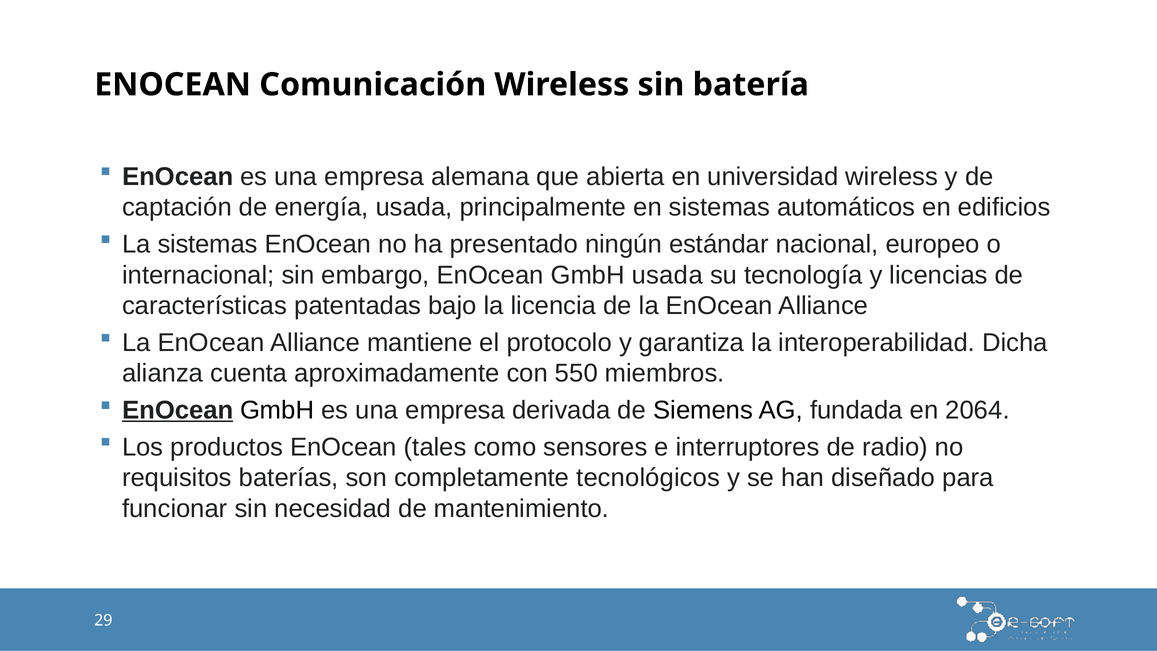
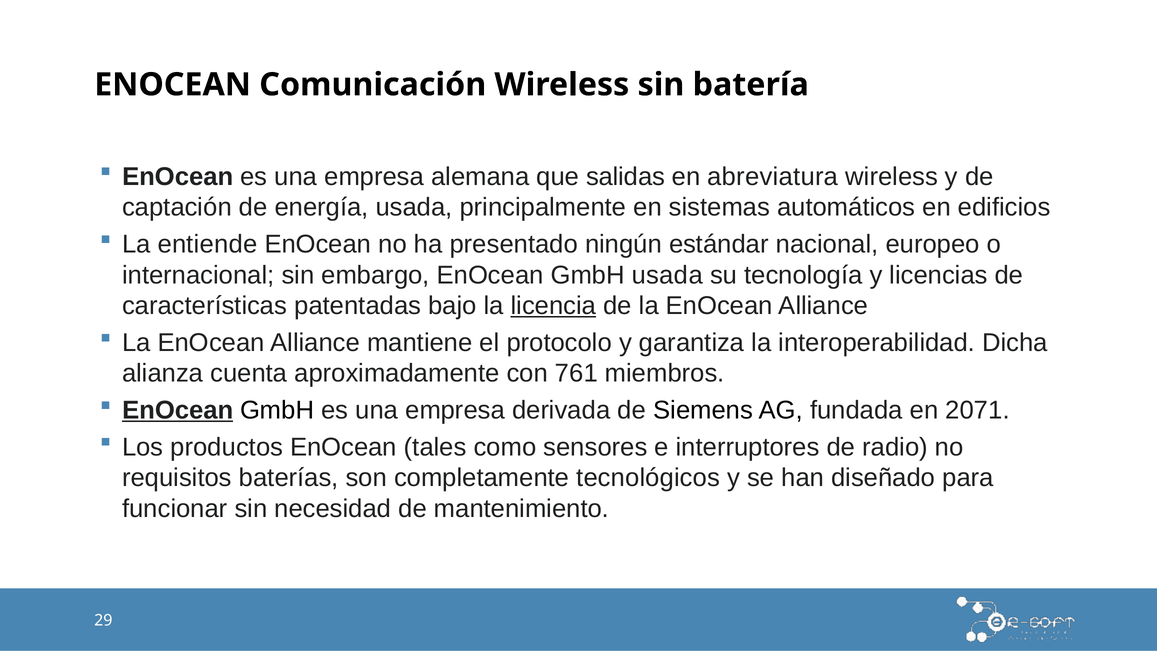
abierta: abierta -> salidas
universidad: universidad -> abreviatura
La sistemas: sistemas -> entiende
licencia underline: none -> present
550: 550 -> 761
2064: 2064 -> 2071
